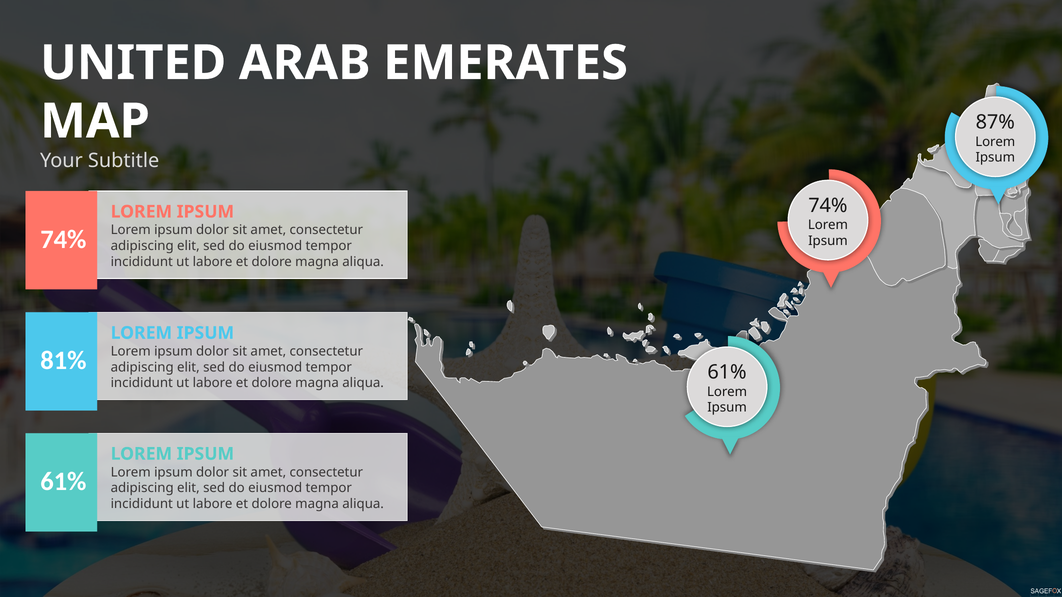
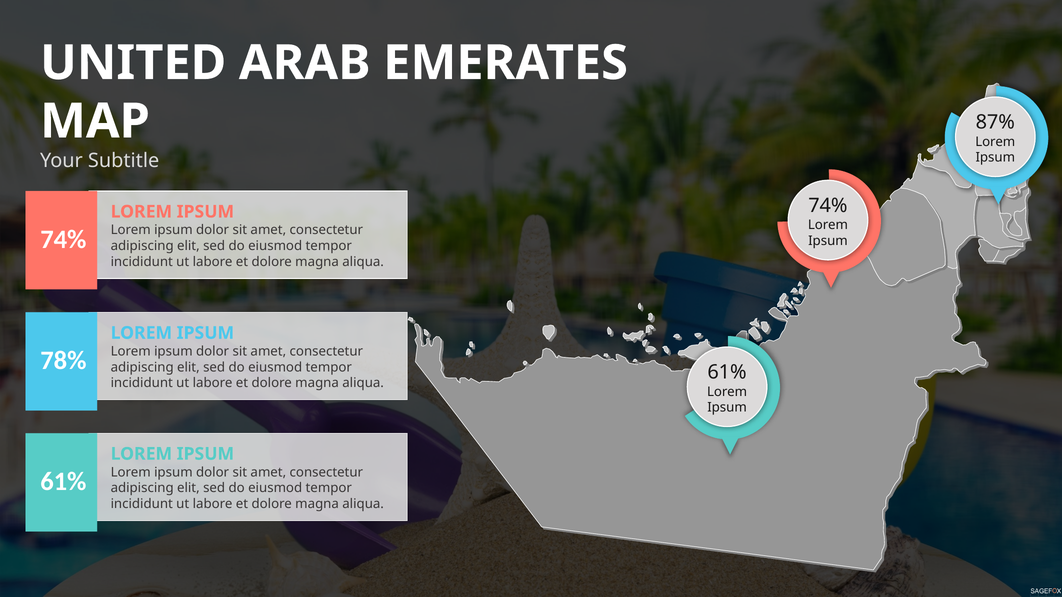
81%: 81% -> 78%
